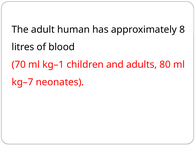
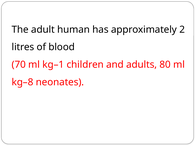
8: 8 -> 2
kg–7: kg–7 -> kg–8
